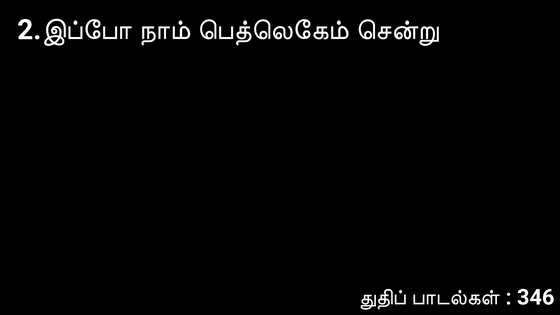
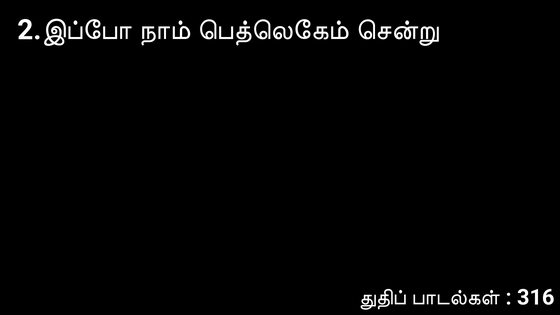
346: 346 -> 316
